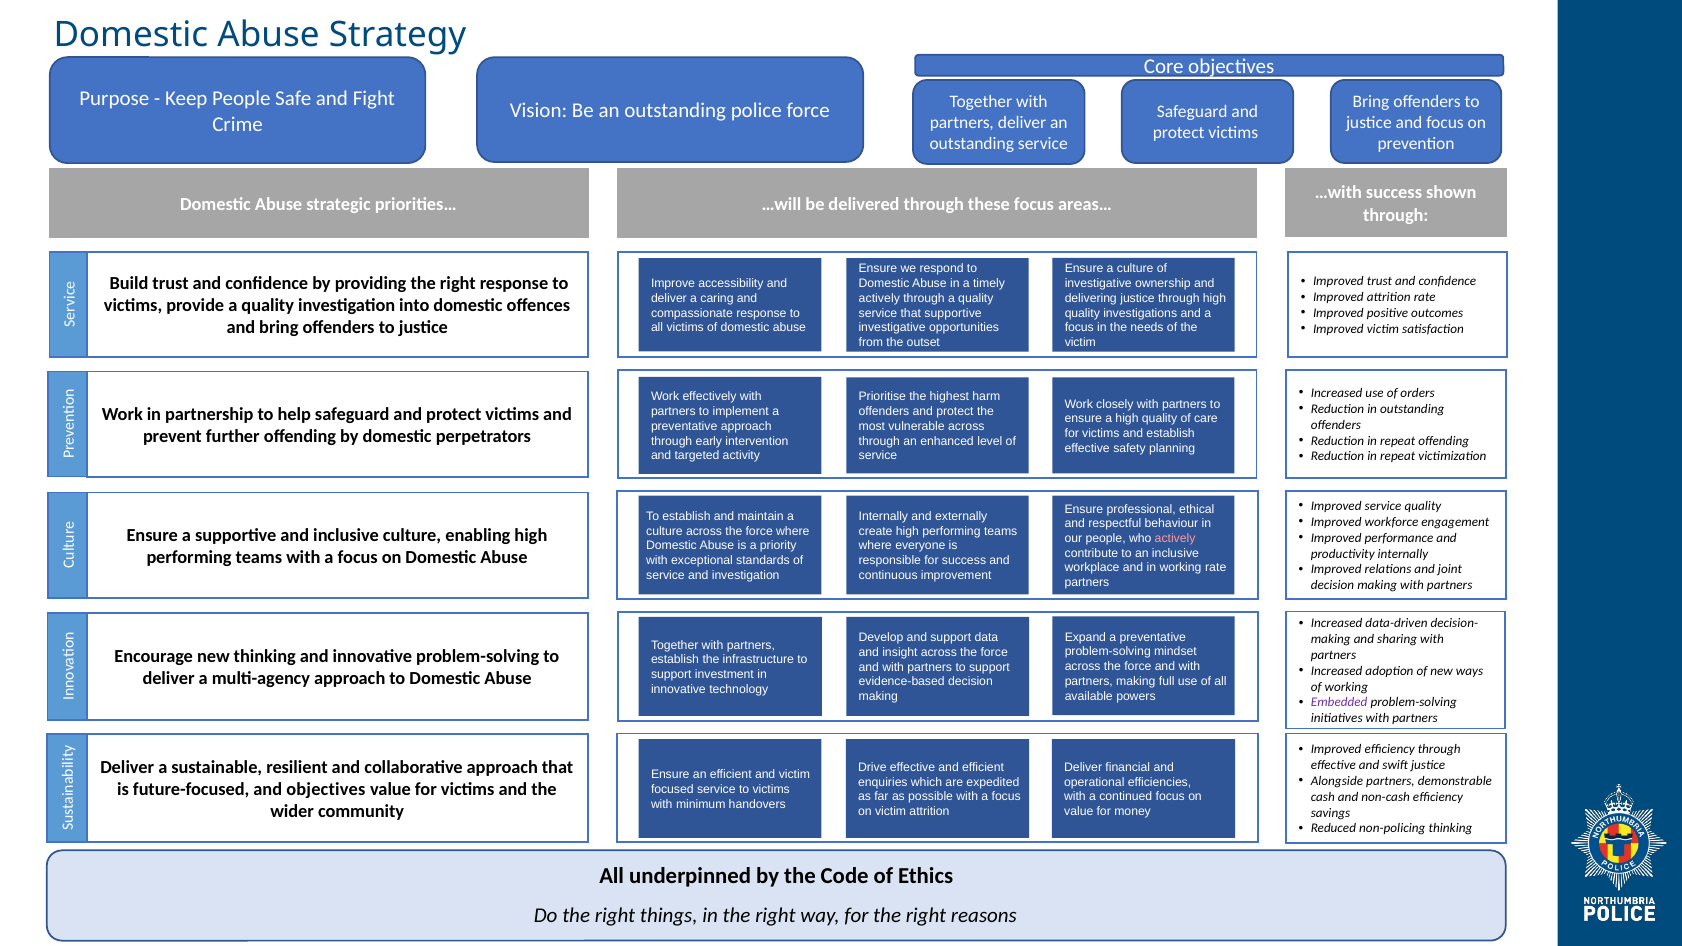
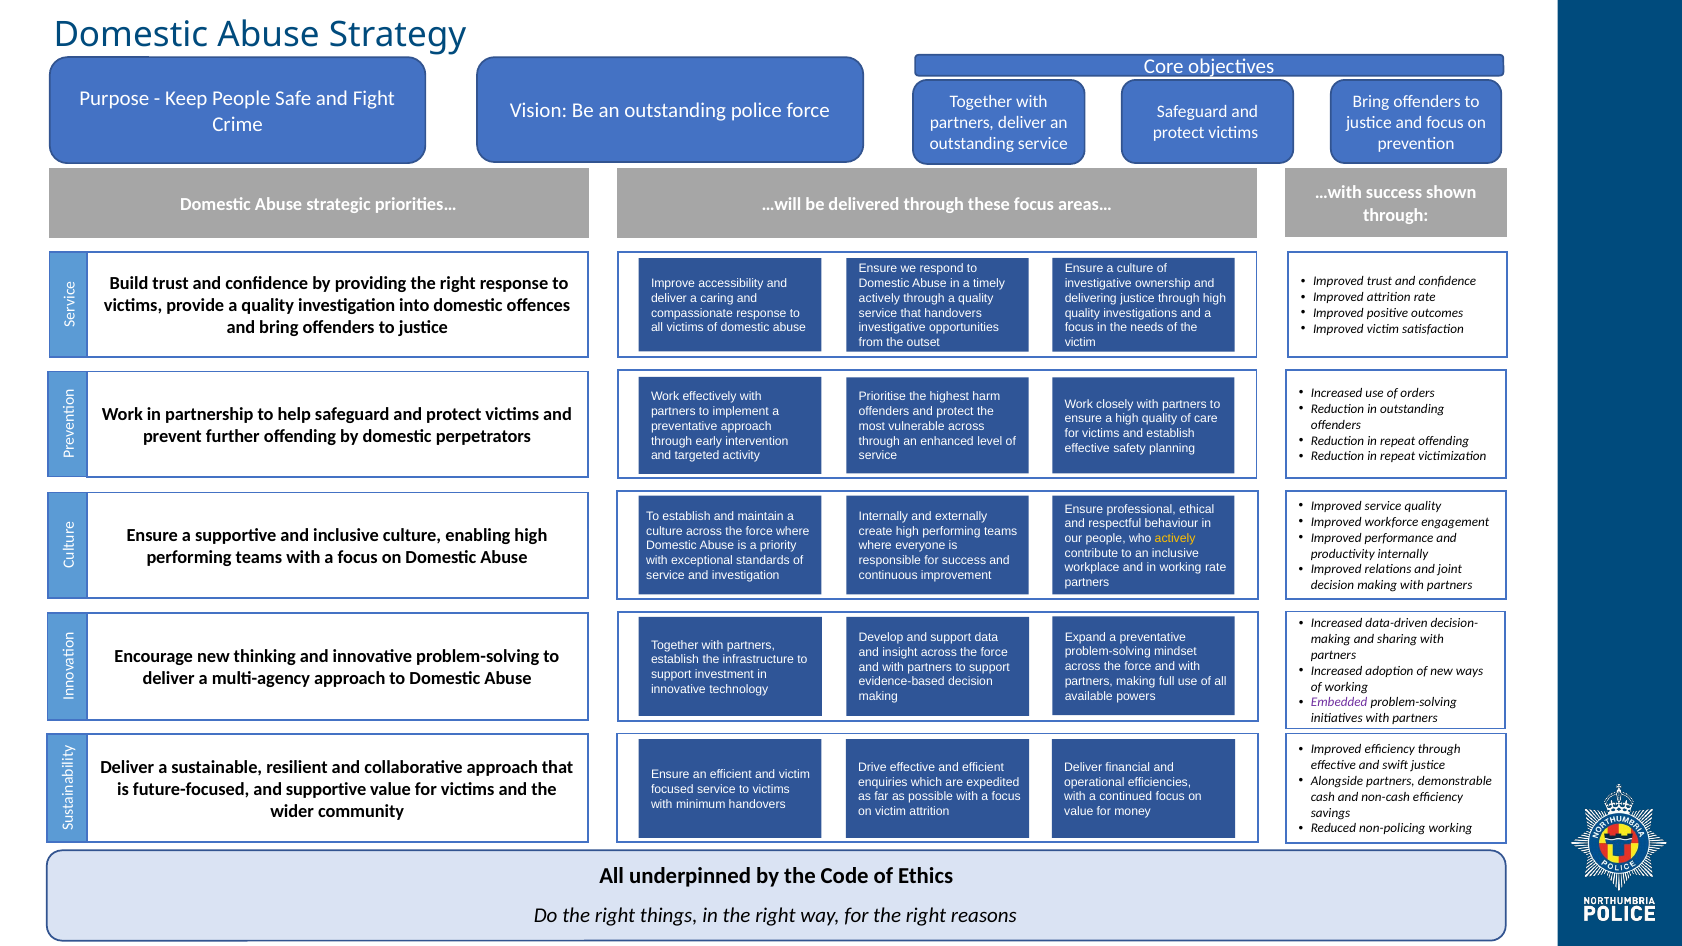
that supportive: supportive -> handovers
actively at (1175, 539) colour: pink -> yellow
and objectives: objectives -> supportive
non-policing thinking: thinking -> working
